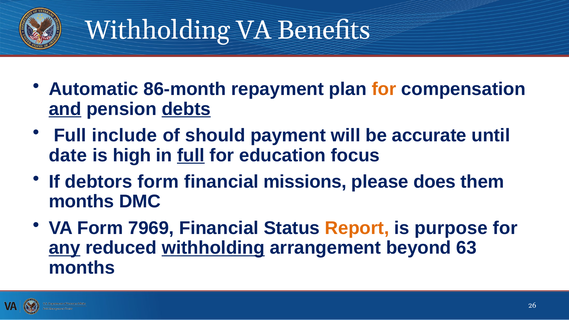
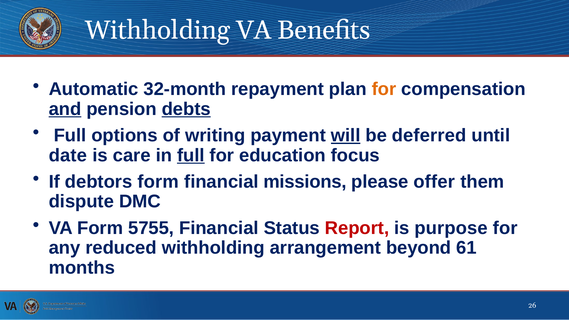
86-month: 86-month -> 32-month
include: include -> options
should: should -> writing
will underline: none -> present
accurate: accurate -> deferred
high: high -> care
does: does -> offer
months at (81, 202): months -> dispute
7969: 7969 -> 5755
Report colour: orange -> red
any underline: present -> none
withholding at (213, 248) underline: present -> none
63: 63 -> 61
